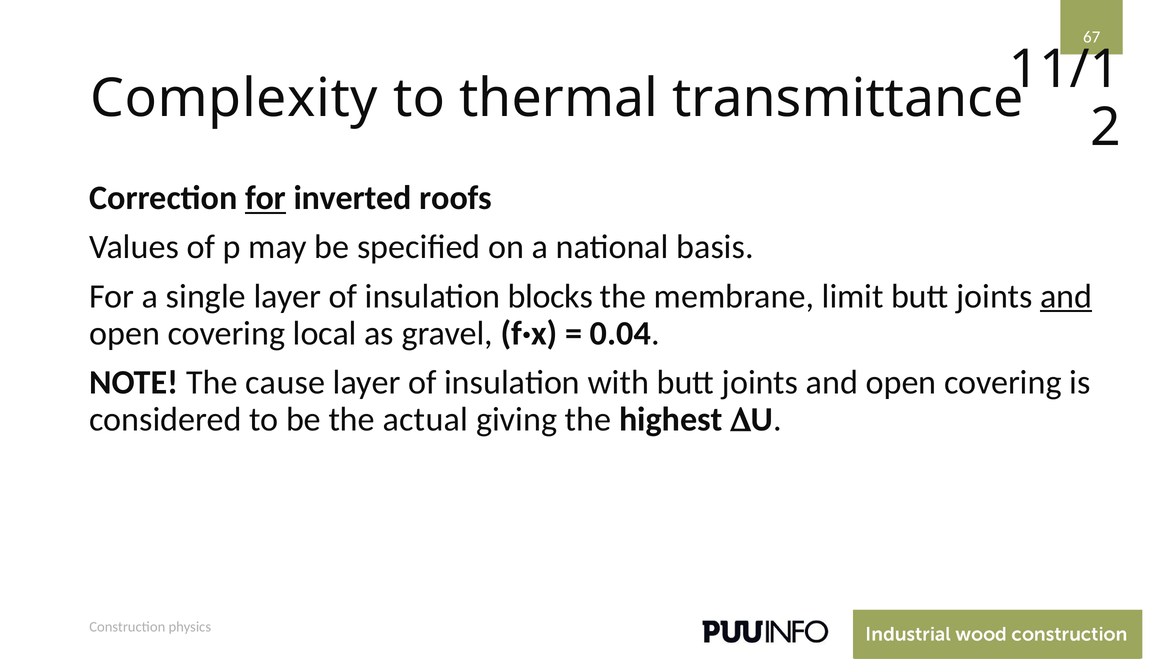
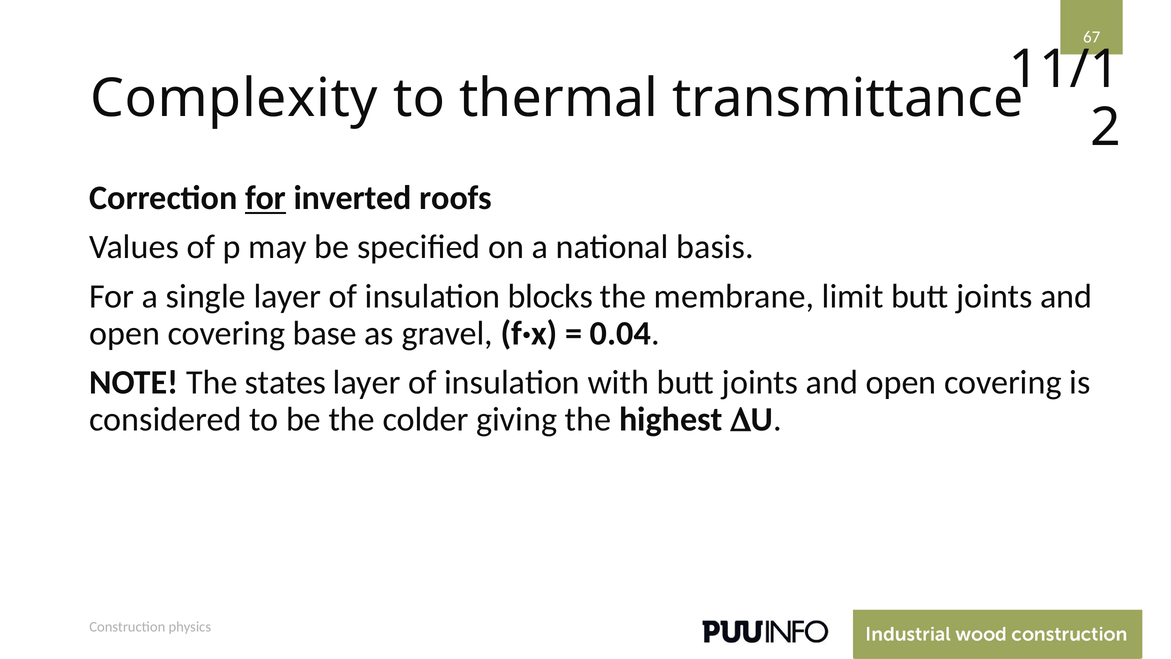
and at (1066, 296) underline: present -> none
local: local -> base
cause: cause -> states
actual: actual -> colder
